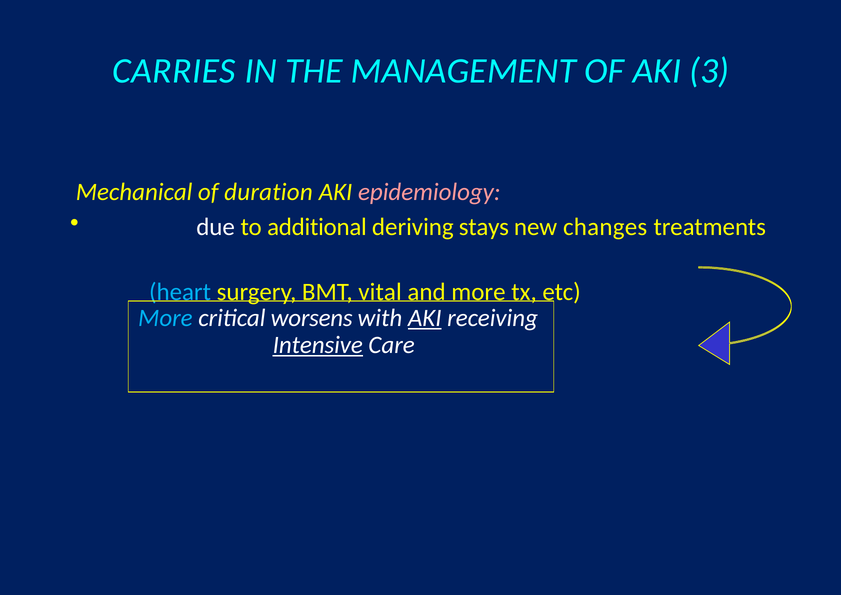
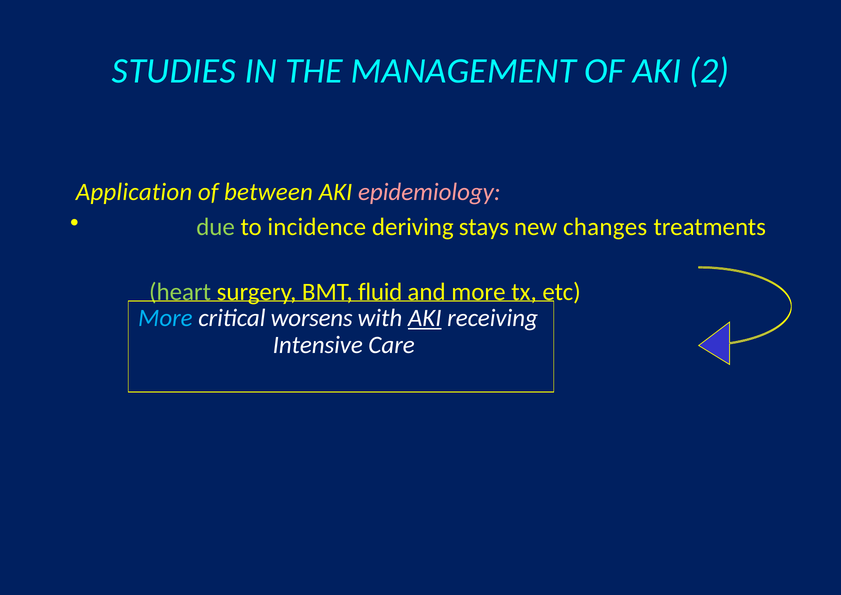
CARRIES: CARRIES -> STUDIES
3: 3 -> 2
Mechanical: Mechanical -> Application
duration: duration -> between
due colour: white -> light green
additional: additional -> incidence
heart colour: light blue -> light green
vital: vital -> fluid
Intensive underline: present -> none
